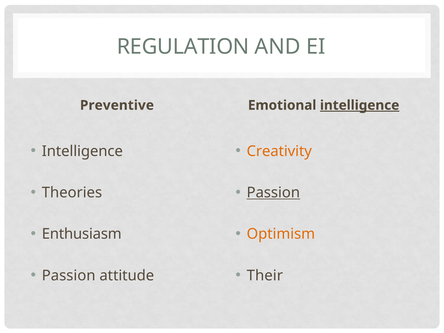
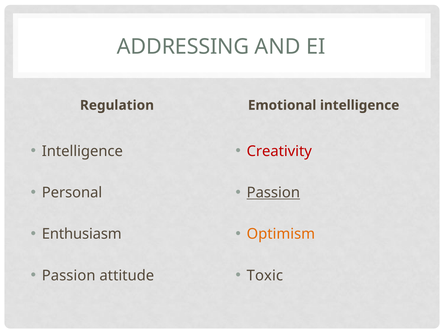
REGULATION: REGULATION -> ADDRESSING
Preventive: Preventive -> Regulation
intelligence at (360, 105) underline: present -> none
Creativity colour: orange -> red
Theories: Theories -> Personal
Their: Their -> Toxic
